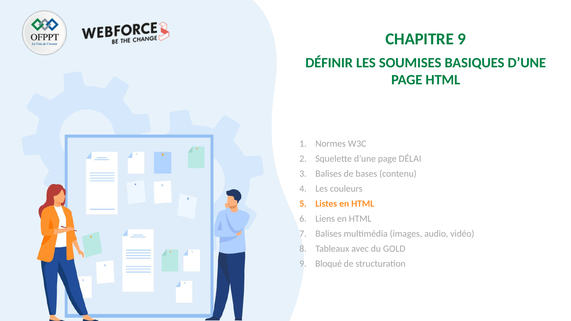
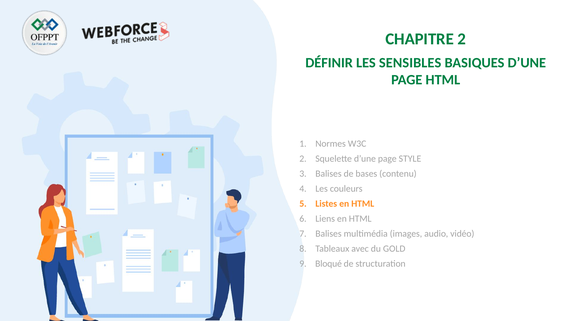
CHAPITRE 9: 9 -> 2
SOUMISES: SOUMISES -> SENSIBLES
DÉLAI: DÉLAI -> STYLE
